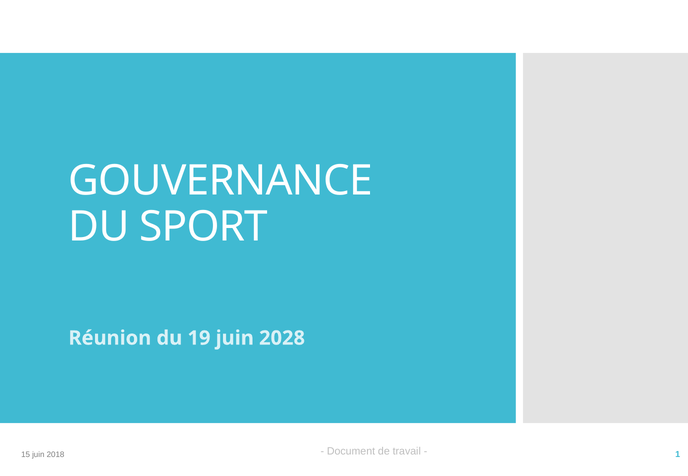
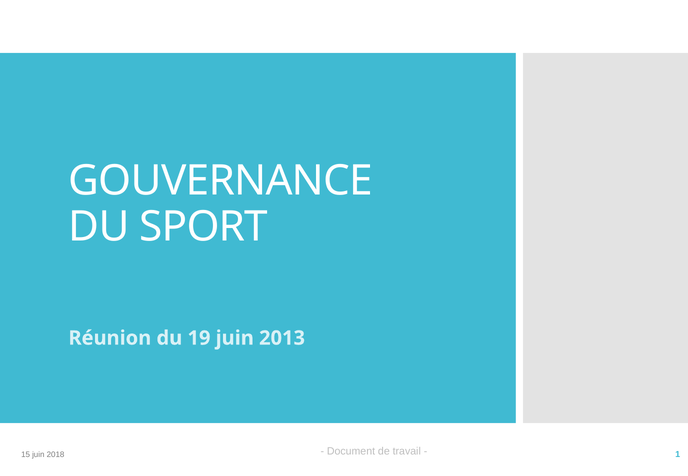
2028: 2028 -> 2013
